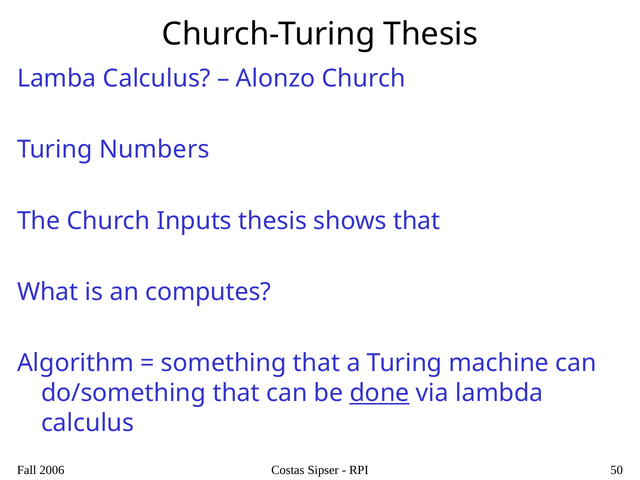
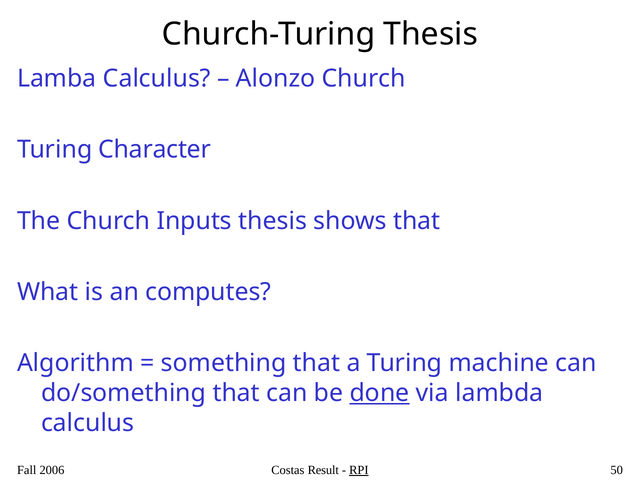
Numbers: Numbers -> Character
Sipser: Sipser -> Result
RPI underline: none -> present
